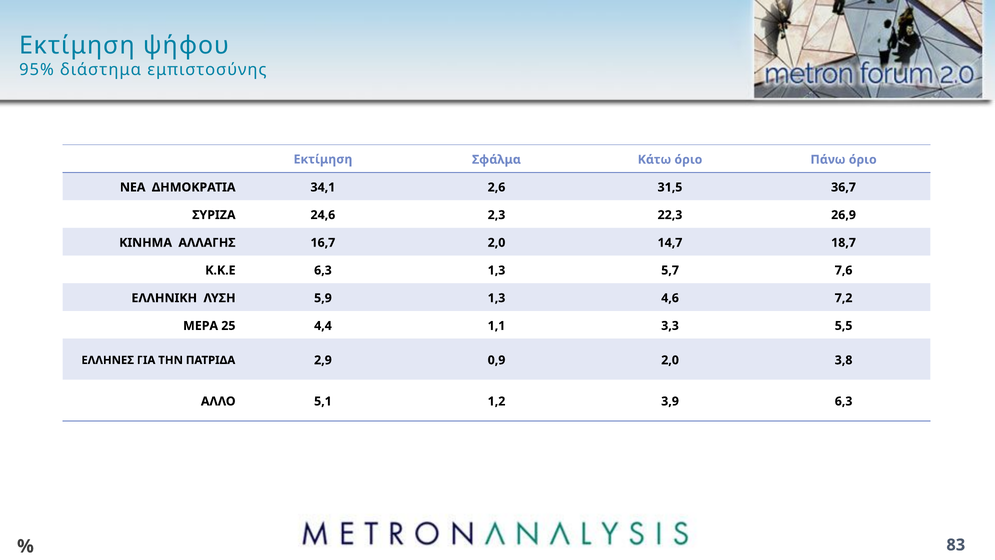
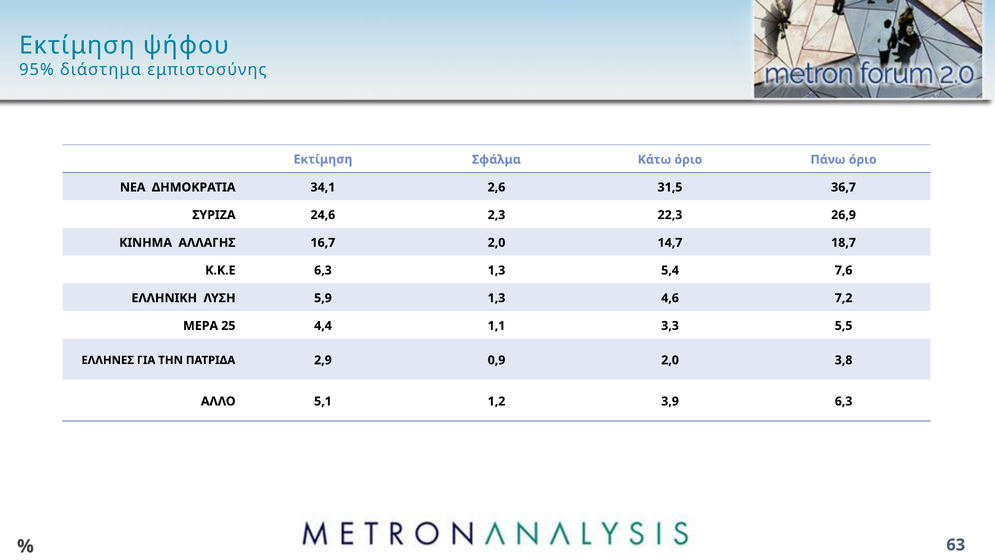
5,7: 5,7 -> 5,4
83: 83 -> 63
